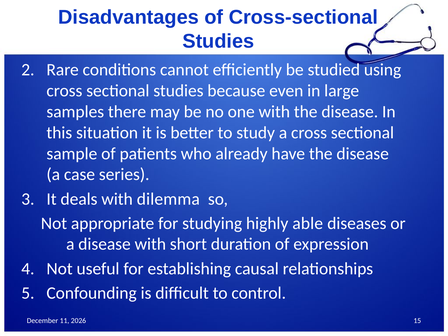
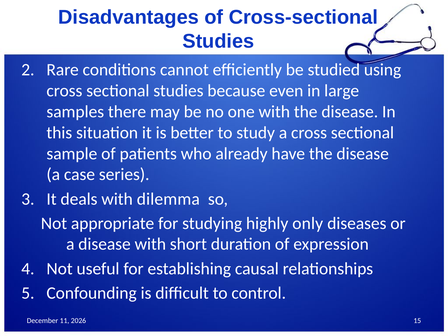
able: able -> only
